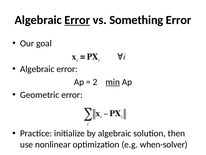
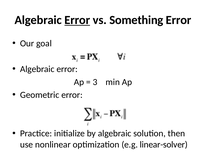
2: 2 -> 3
min underline: present -> none
when-solver: when-solver -> linear-solver
